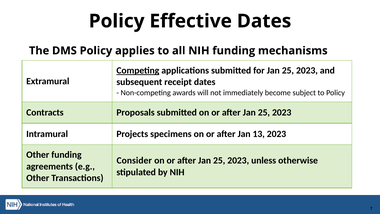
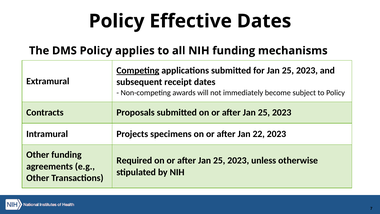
13: 13 -> 22
Consider: Consider -> Required
